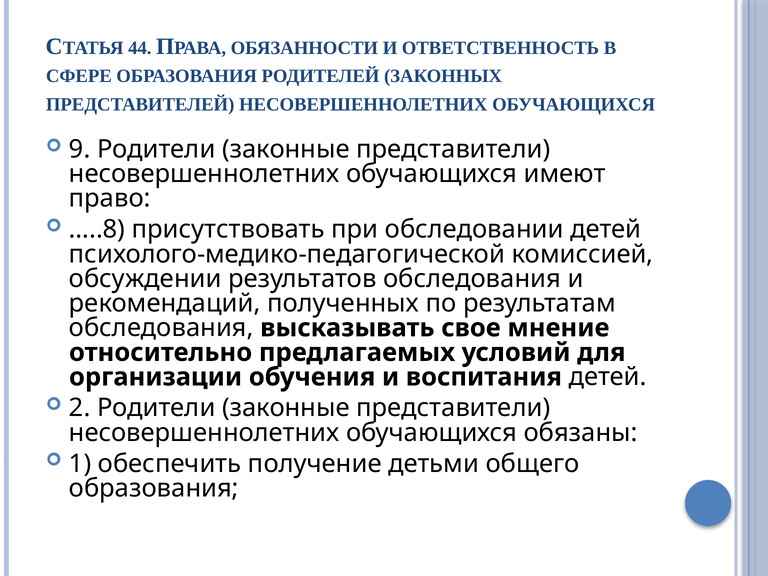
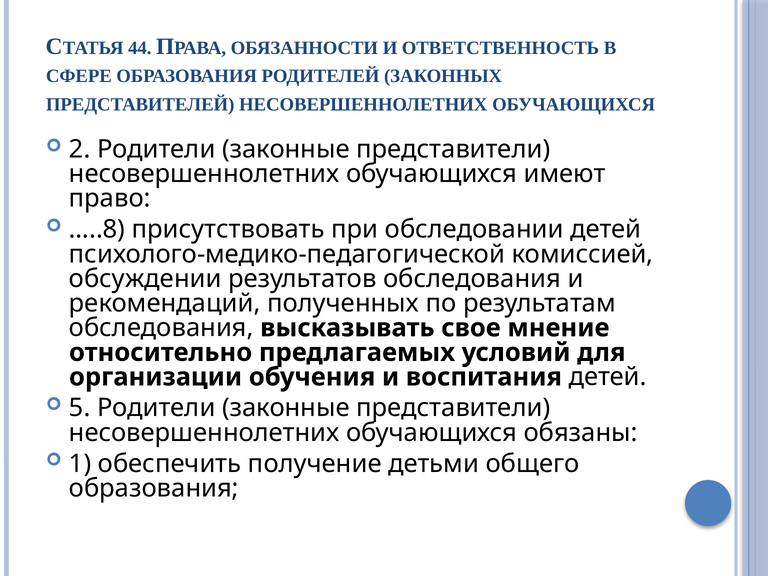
9: 9 -> 2
2: 2 -> 5
